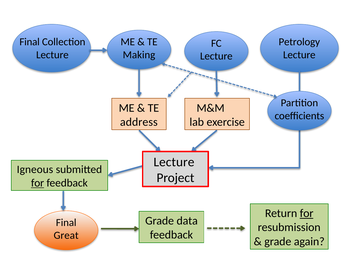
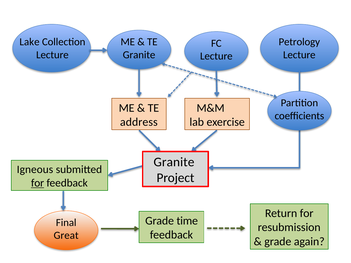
Final at (30, 42): Final -> Lake
Making at (139, 55): Making -> Granite
Lecture at (174, 162): Lecture -> Granite
for at (307, 214) underline: present -> none
data: data -> time
